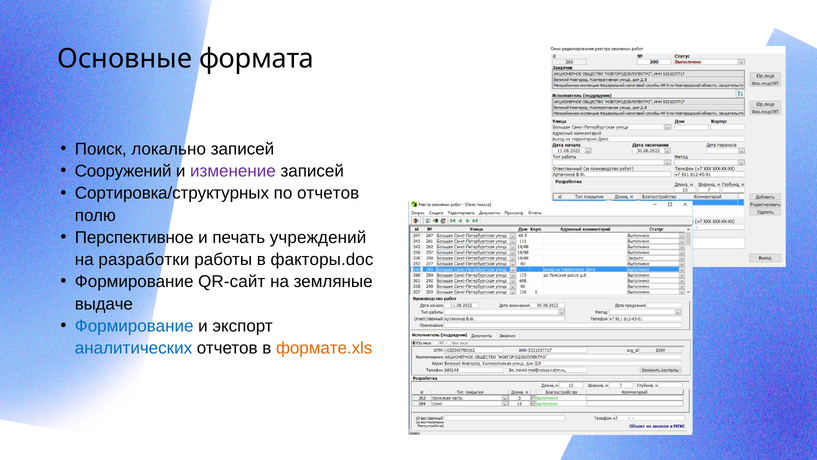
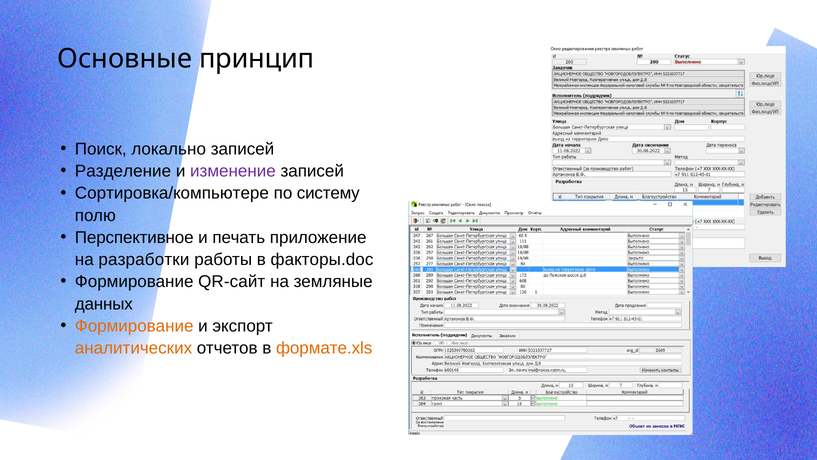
формата: формата -> принцип
Сооружений: Сооружений -> Разделение
Сортировка/структурных: Сортировка/структурных -> Сортировка/компьютере
по отчетов: отчетов -> систему
учреждений: учреждений -> приложение
выдаче: выдаче -> данных
Формирование at (134, 326) colour: blue -> orange
аналитических colour: blue -> orange
